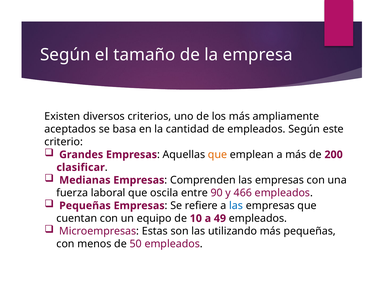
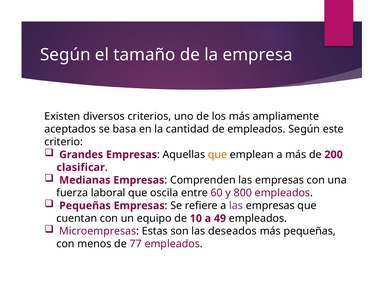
90: 90 -> 60
466: 466 -> 800
las at (236, 206) colour: blue -> purple
utilizando: utilizando -> deseados
50: 50 -> 77
